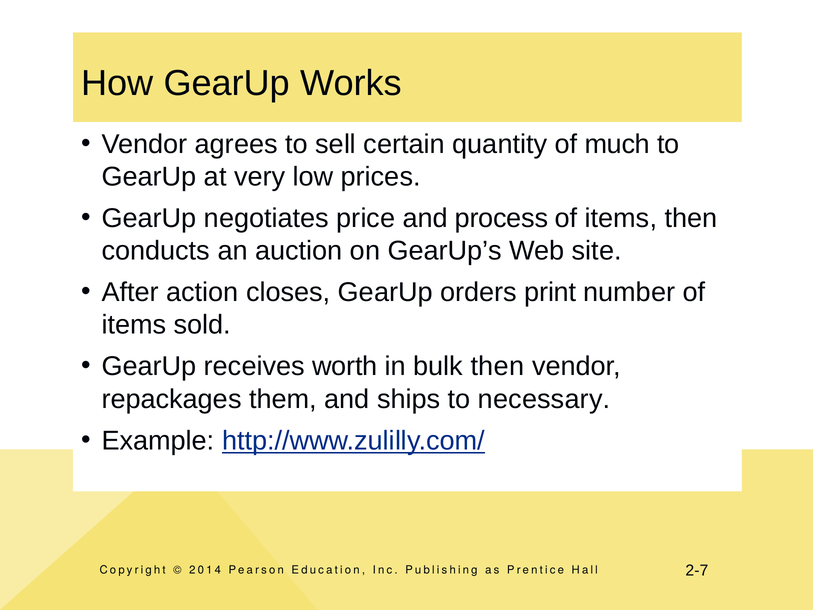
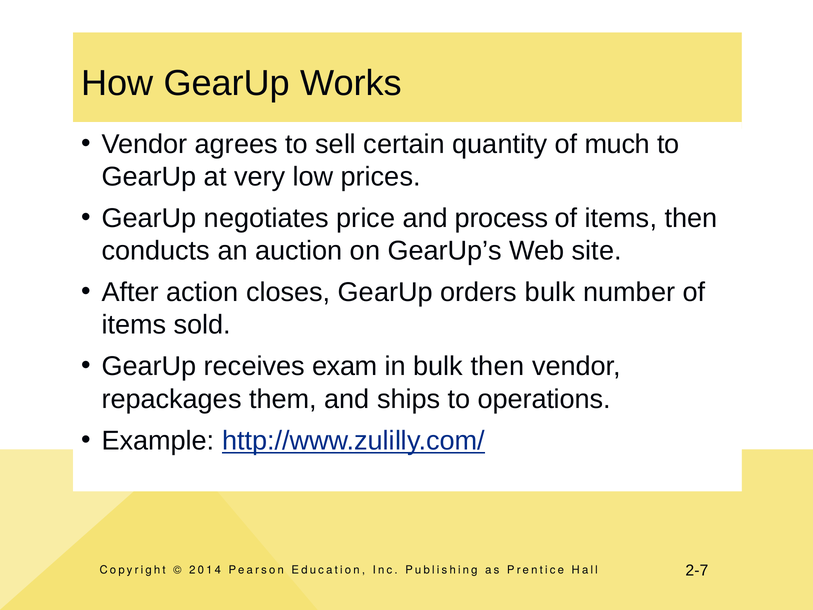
orders print: print -> bulk
worth: worth -> exam
necessary: necessary -> operations
